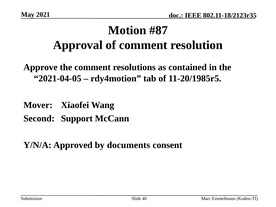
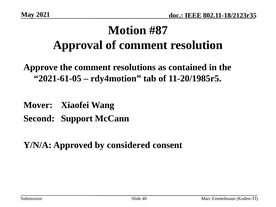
2021-04-05: 2021-04-05 -> 2021-61-05
documents: documents -> considered
